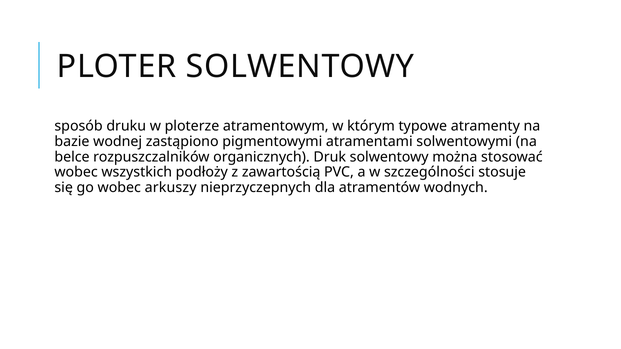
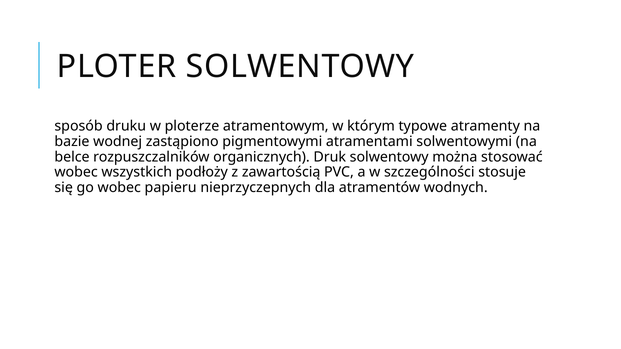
arkuszy: arkuszy -> papieru
